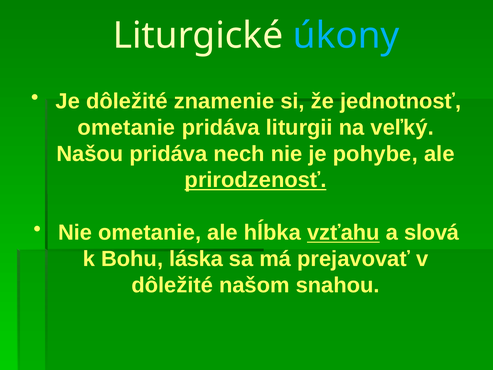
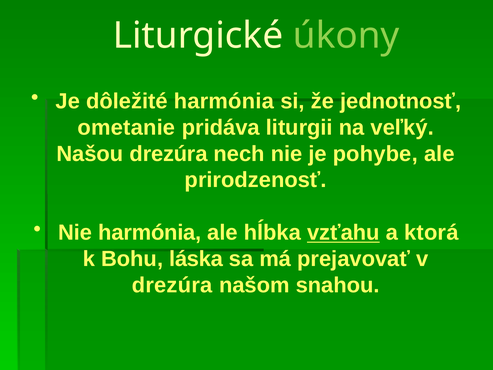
úkony colour: light blue -> light green
dôležité znamenie: znamenie -> harmónia
Našou pridáva: pridáva -> drezúra
prirodzenosť underline: present -> none
Nie ometanie: ometanie -> harmónia
slová: slová -> ktorá
dôležité at (172, 285): dôležité -> drezúra
